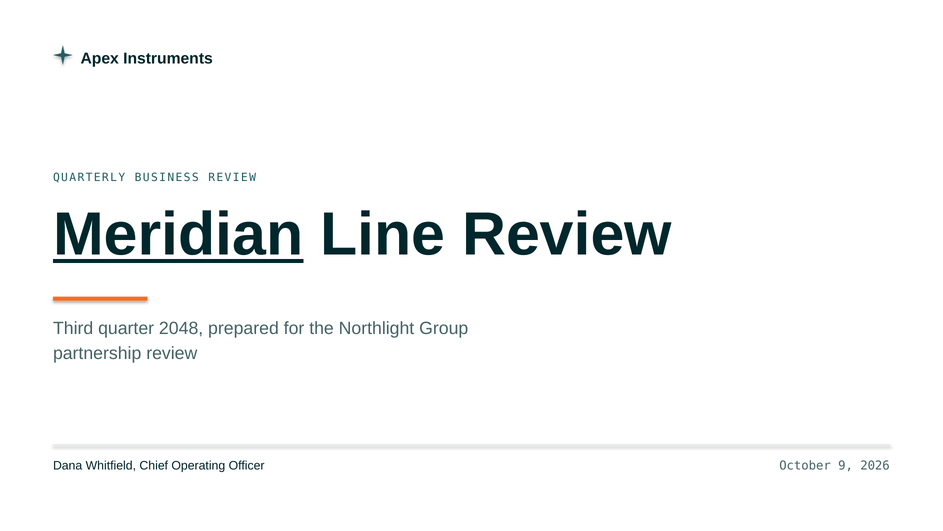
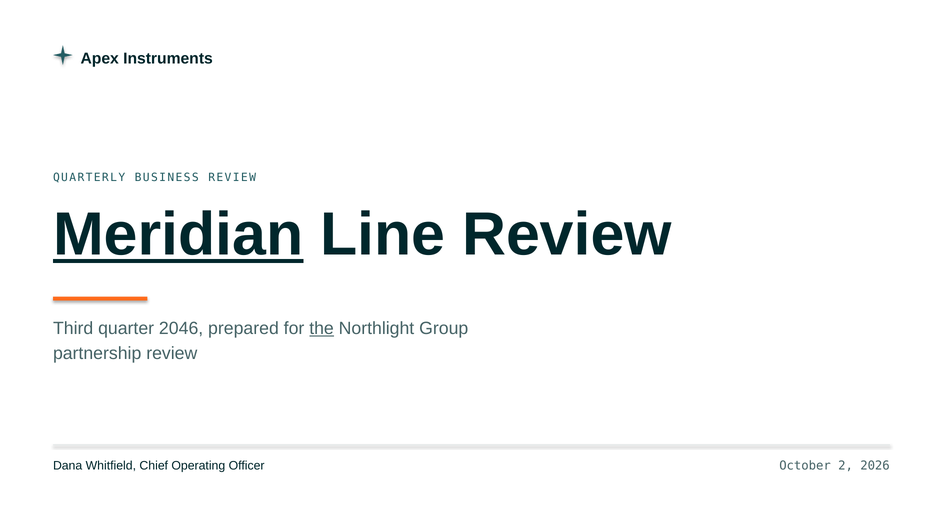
2048: 2048 -> 2046
the underline: none -> present
9: 9 -> 2
